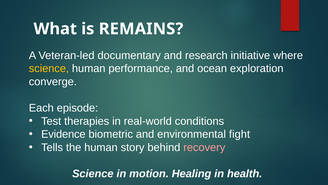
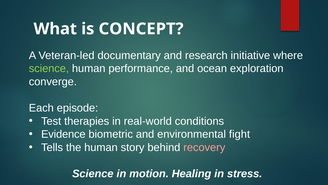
REMAINS: REMAINS -> CONCEPT
science at (49, 68) colour: yellow -> light green
health: health -> stress
